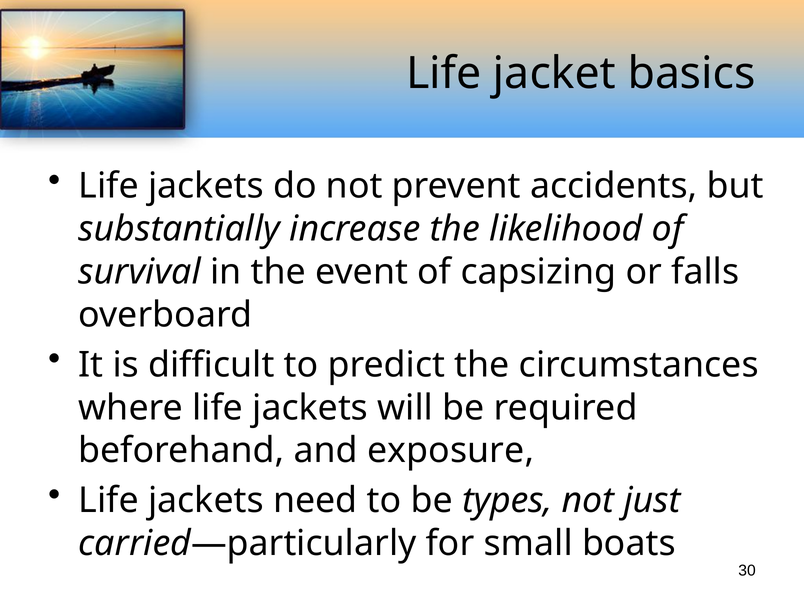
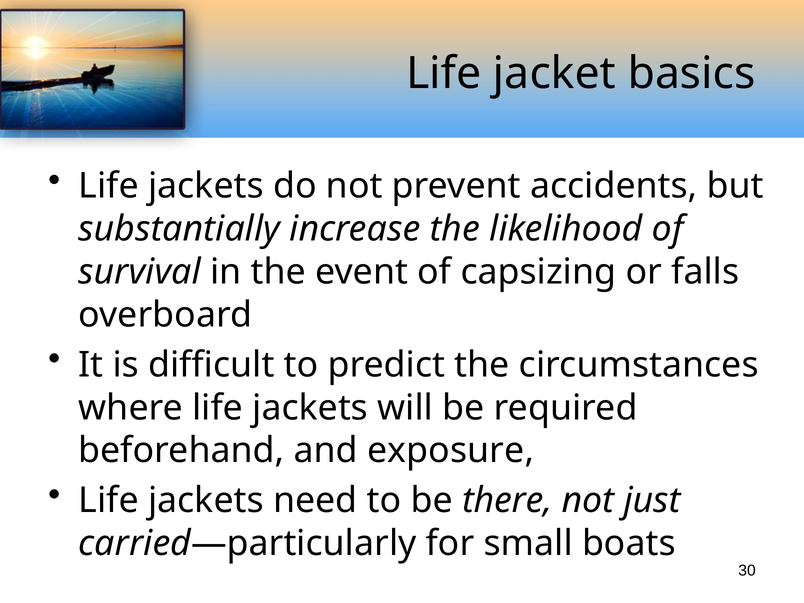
types: types -> there
